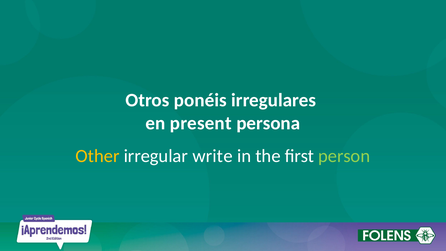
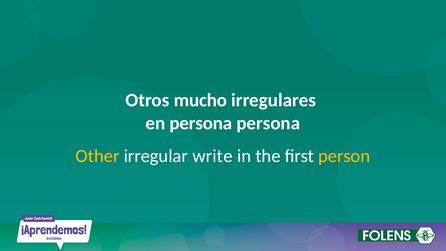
ponéis: ponéis -> mucho
en present: present -> persona
person colour: light green -> yellow
